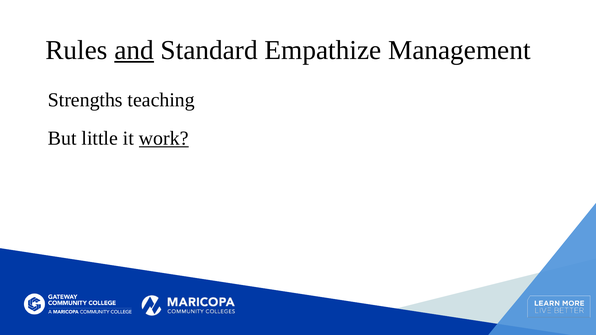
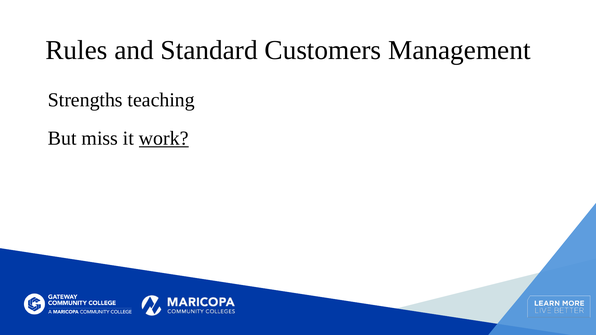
and underline: present -> none
Empathize: Empathize -> Customers
little: little -> miss
